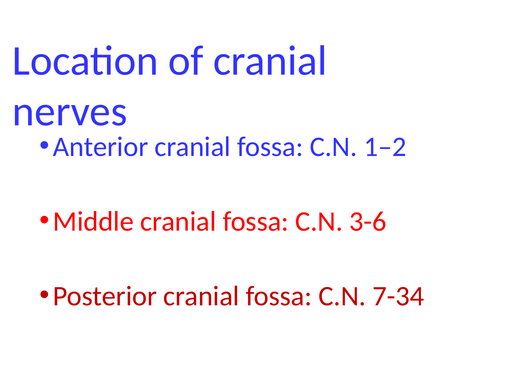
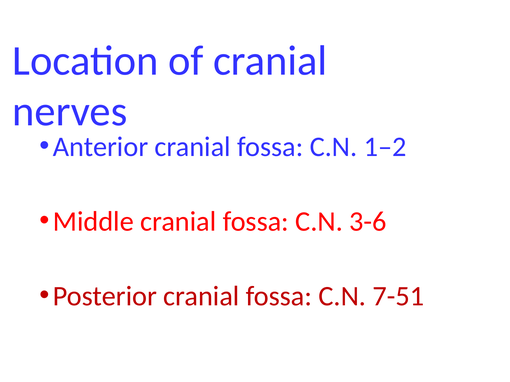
7-34: 7-34 -> 7-51
